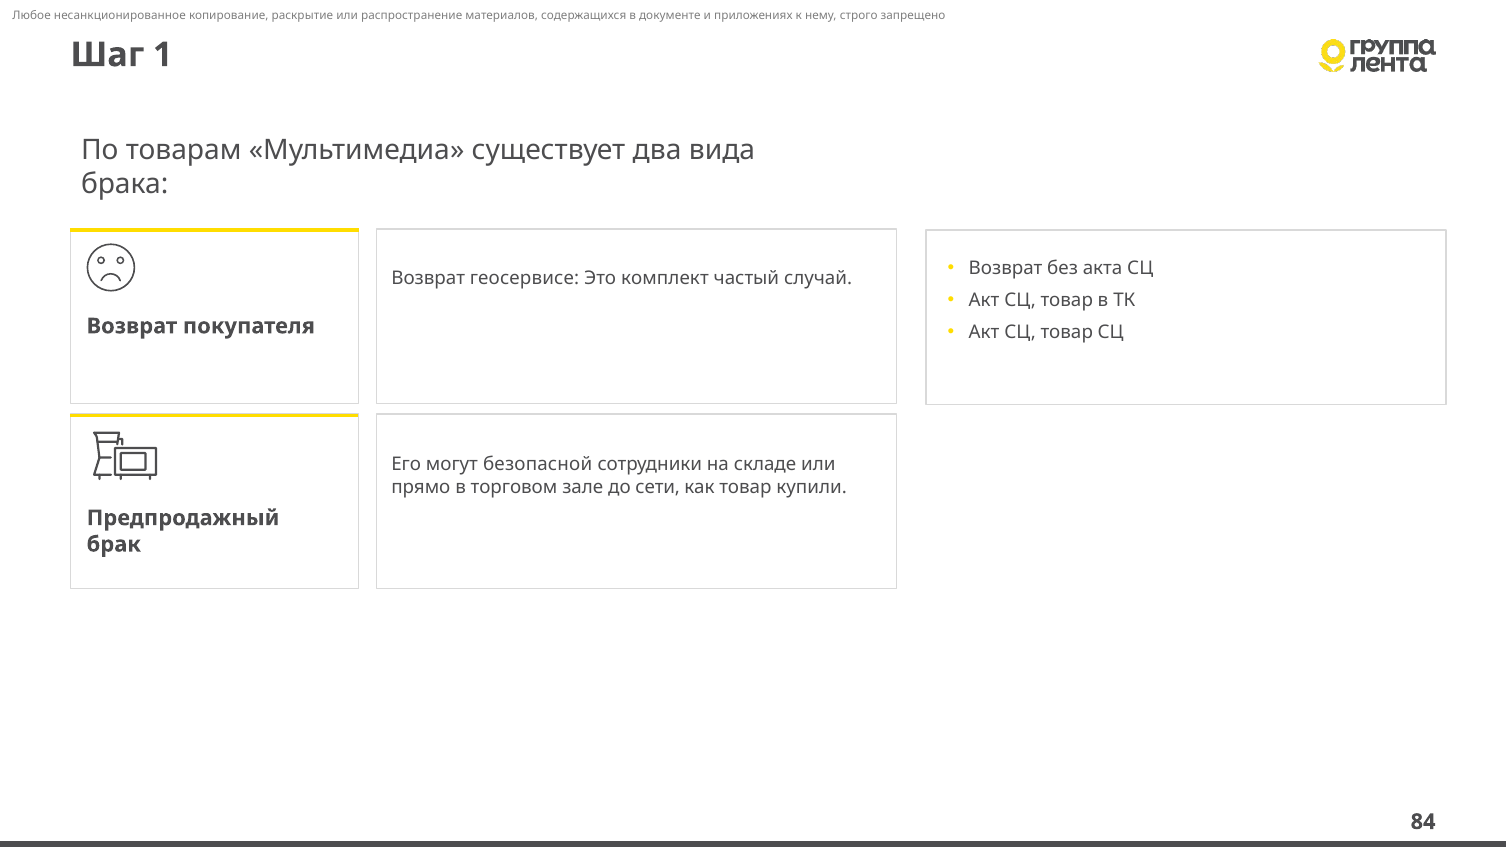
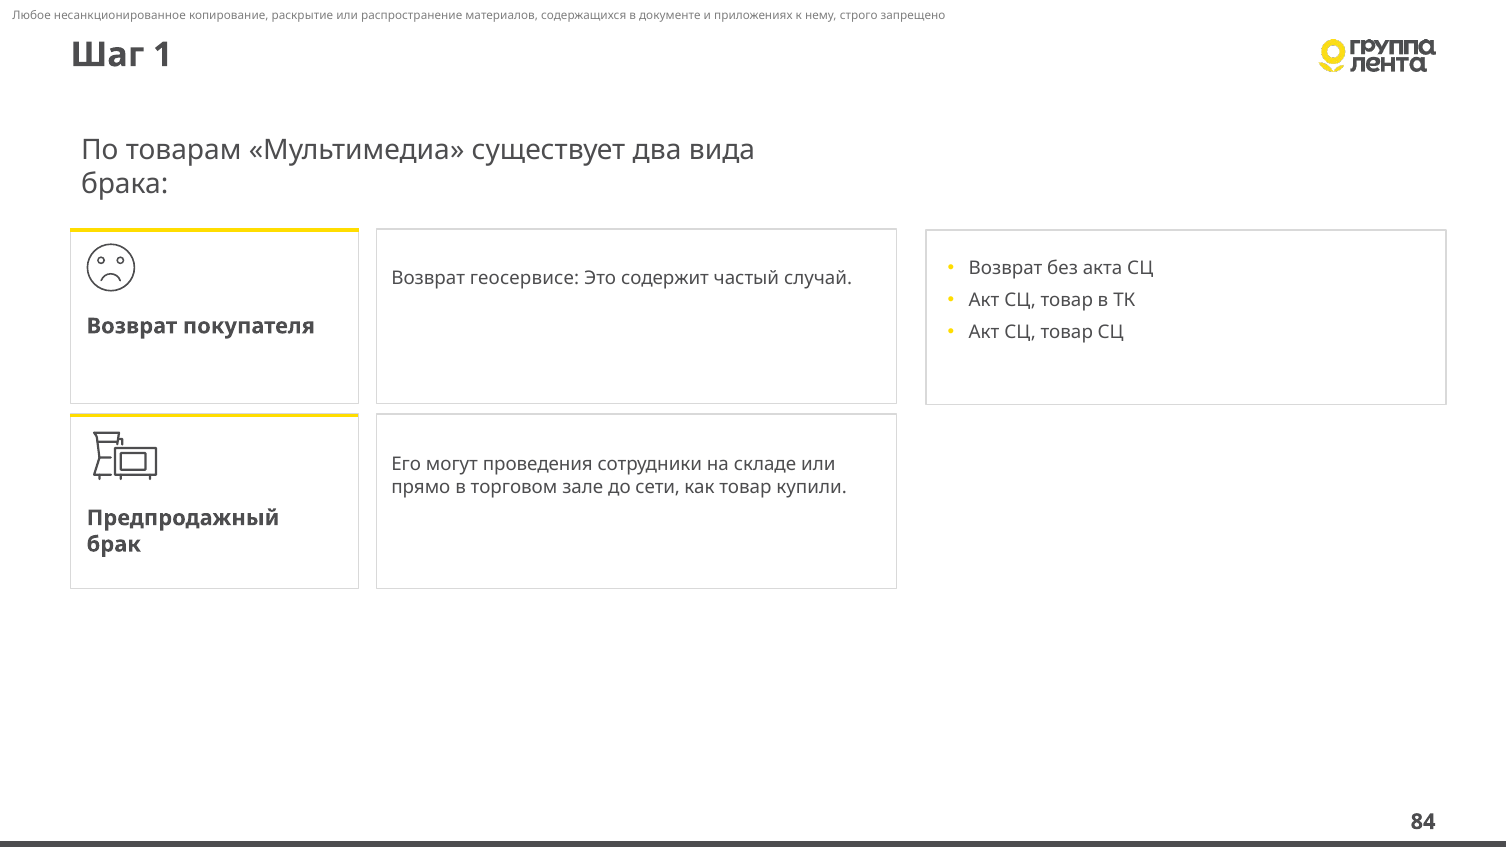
комплект: комплект -> содержит
безопасной: безопасной -> проведения
